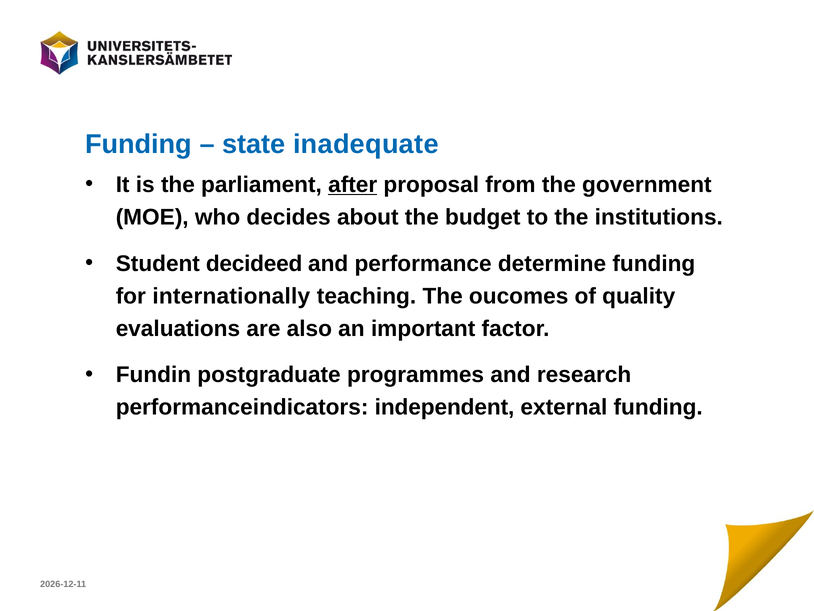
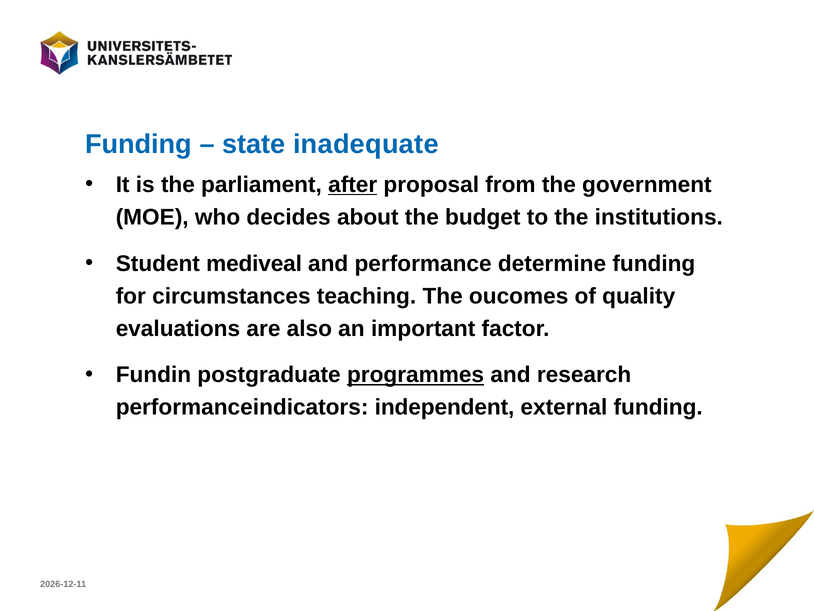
decideed: decideed -> mediveal
internationally: internationally -> circumstances
programmes underline: none -> present
